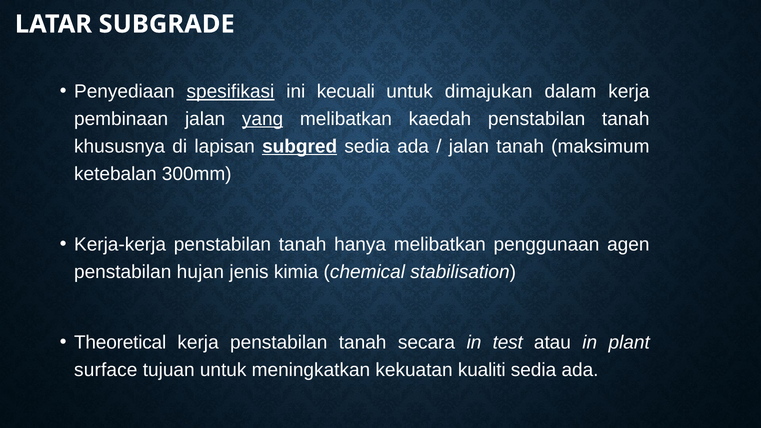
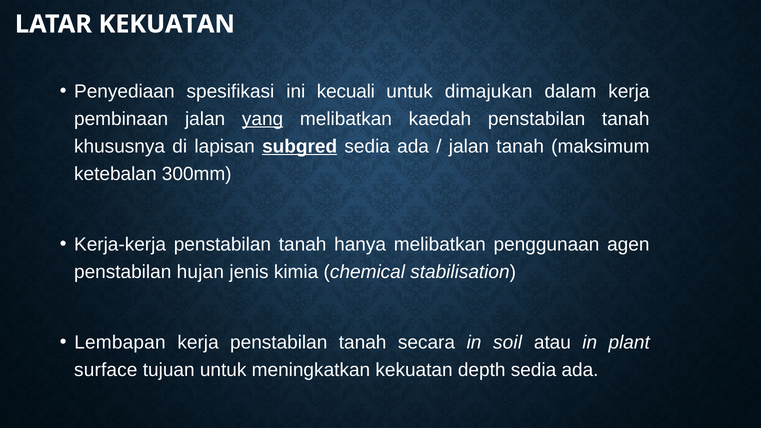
LATAR SUBGRADE: SUBGRADE -> KEKUATAN
spesifikasi underline: present -> none
Theoretical: Theoretical -> Lembapan
test: test -> soil
kualiti: kualiti -> depth
